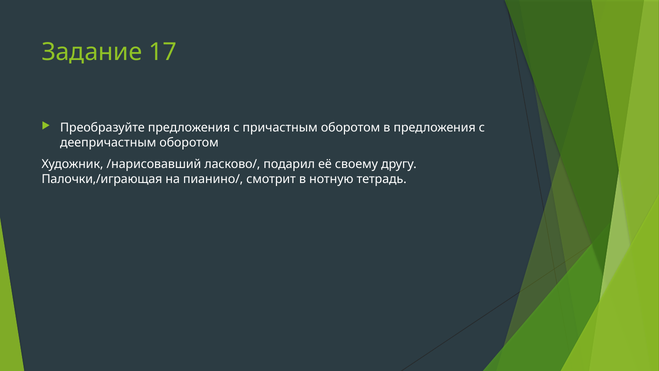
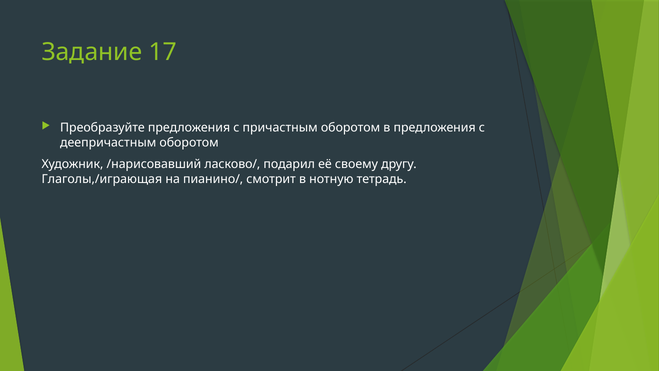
Палочки,/играющая: Палочки,/играющая -> Глаголы,/играющая
